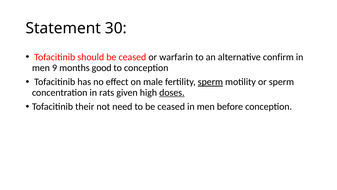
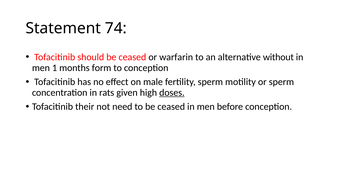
30: 30 -> 74
confirm: confirm -> without
9: 9 -> 1
good: good -> form
sperm at (210, 82) underline: present -> none
